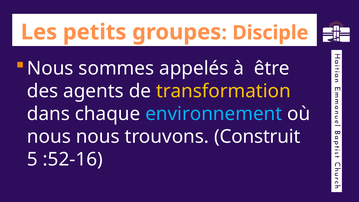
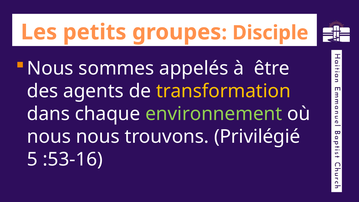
environnement colour: light blue -> light green
Construit: Construit -> Privilégié
:52-16: :52-16 -> :53-16
